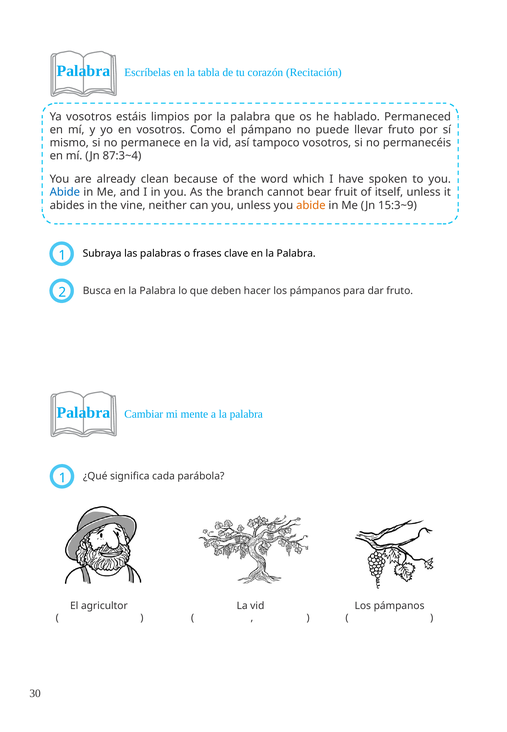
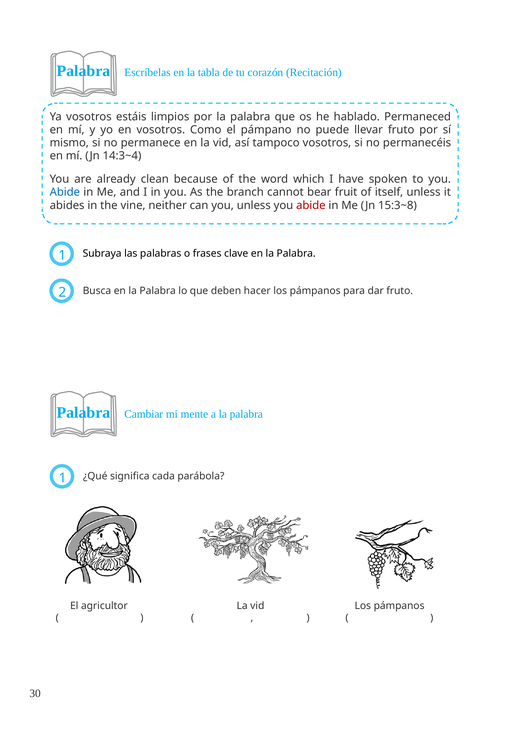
87:3~4: 87:3~4 -> 14:3~4
abide at (311, 205) colour: orange -> red
15:3~9: 15:3~9 -> 15:3~8
